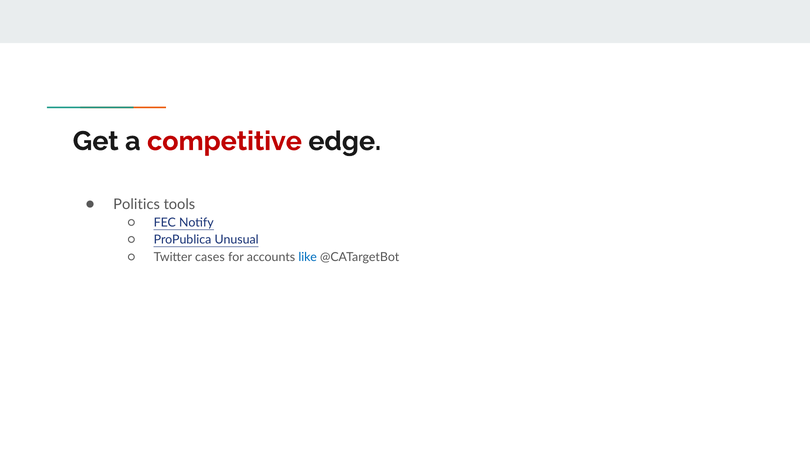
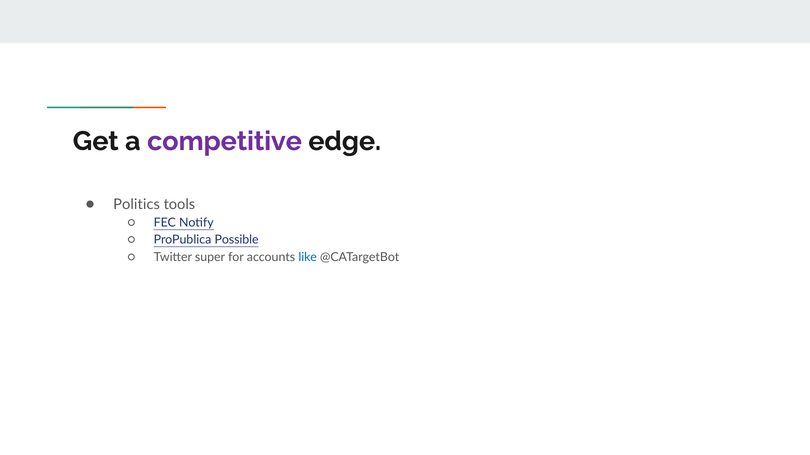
competitive colour: red -> purple
Unusual: Unusual -> Possible
cases: cases -> super
